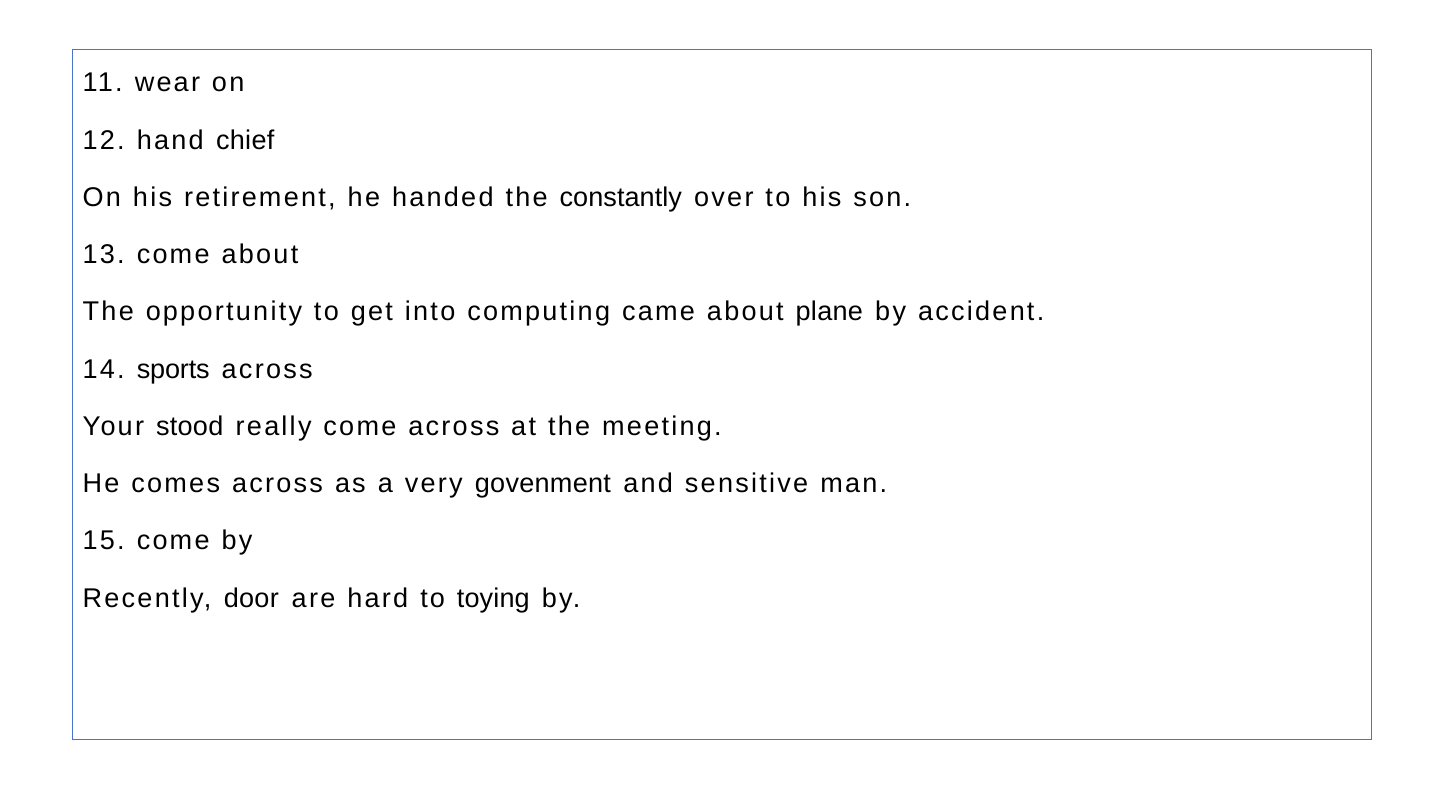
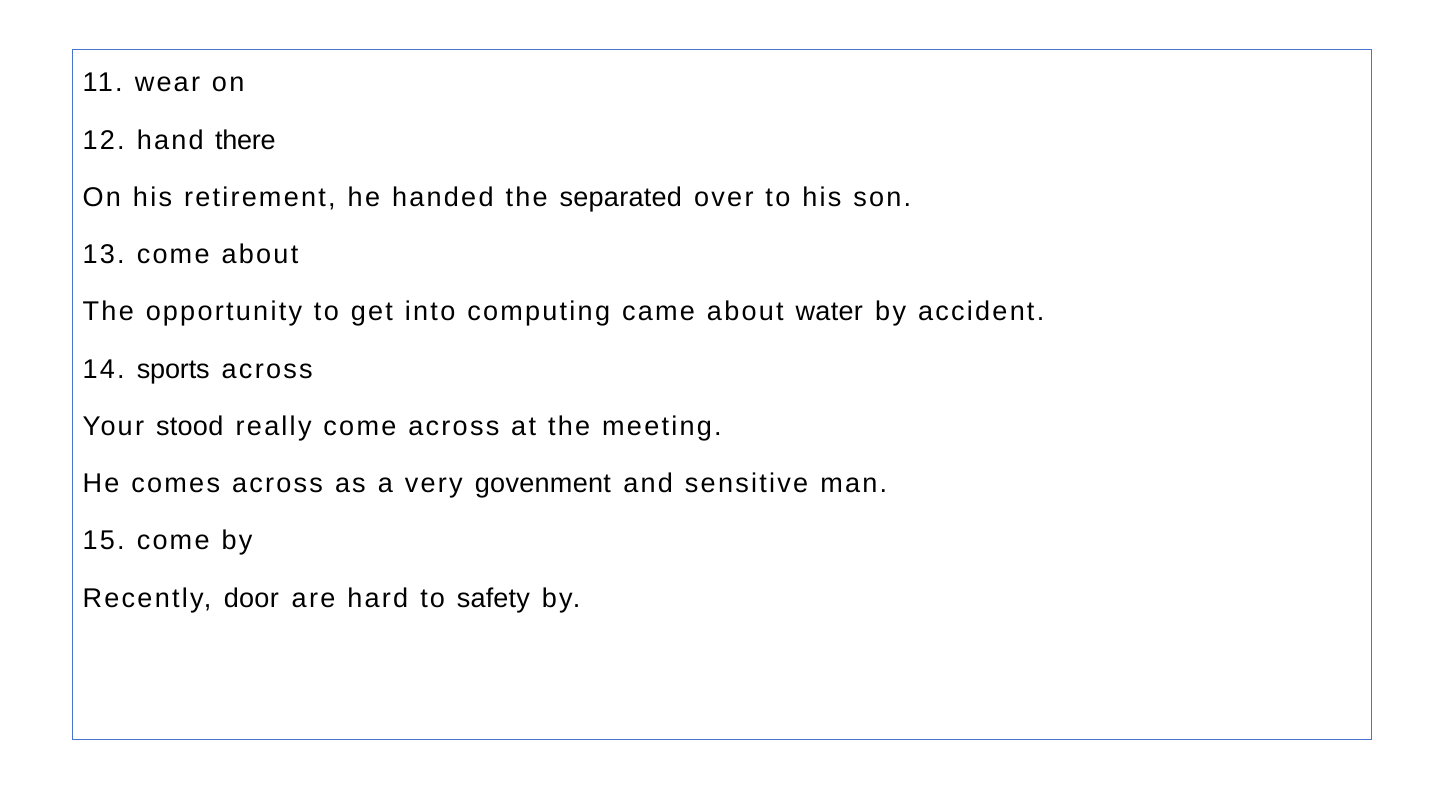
chief: chief -> there
constantly: constantly -> separated
plane: plane -> water
toying: toying -> safety
